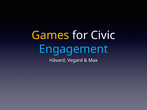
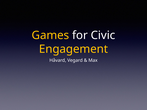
Engagement colour: light blue -> yellow
